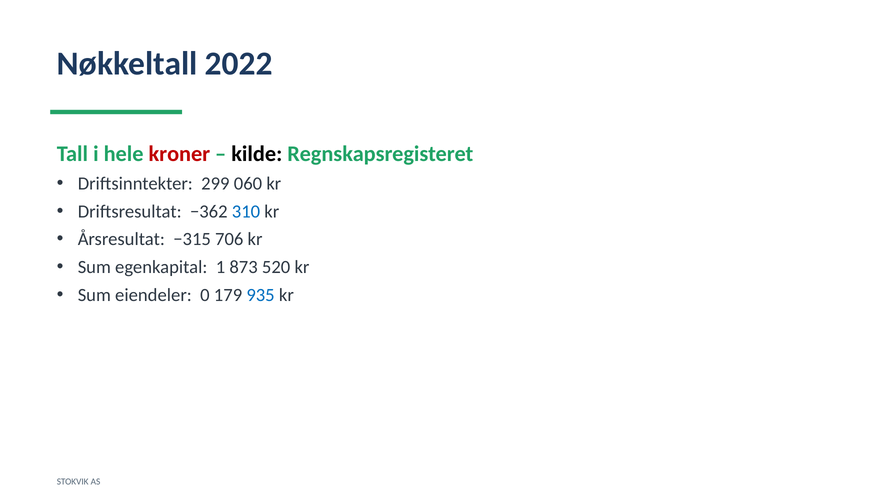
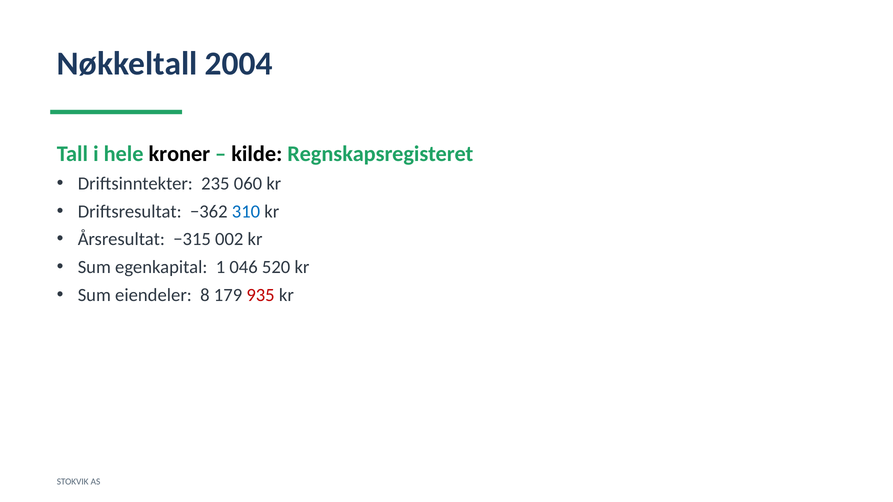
2022: 2022 -> 2004
kroner colour: red -> black
299: 299 -> 235
706: 706 -> 002
873: 873 -> 046
0: 0 -> 8
935 colour: blue -> red
